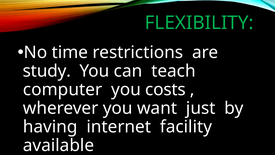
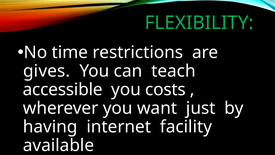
study: study -> gives
computer: computer -> accessible
